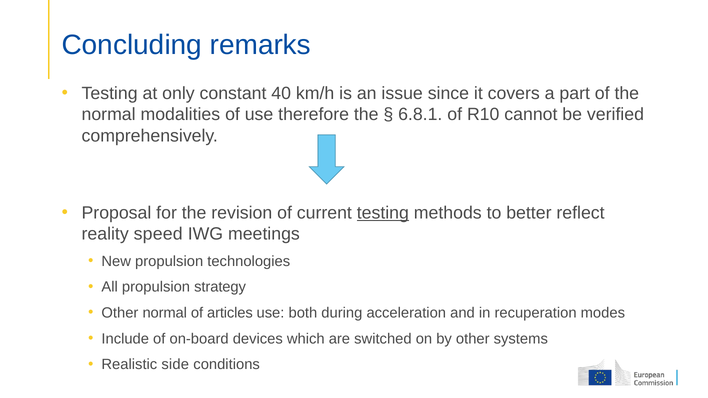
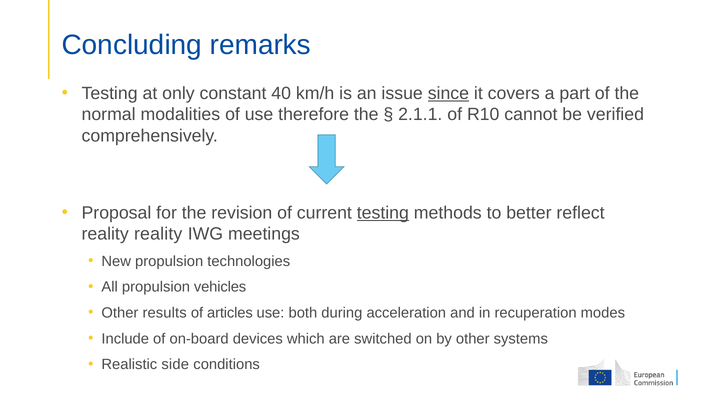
since underline: none -> present
6.8.1: 6.8.1 -> 2.1.1
reality speed: speed -> reality
strategy: strategy -> vehicles
Other normal: normal -> results
